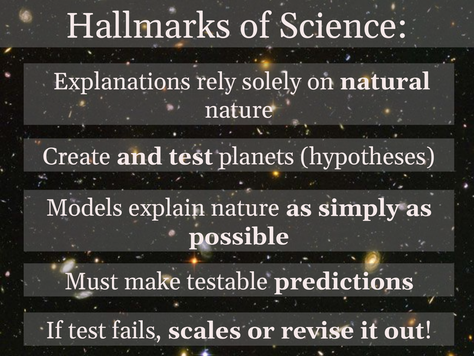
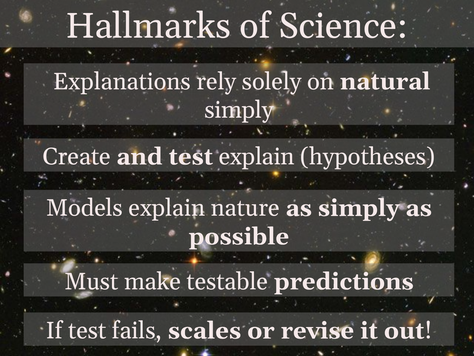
nature at (239, 110): nature -> simply
test planets: planets -> explain
